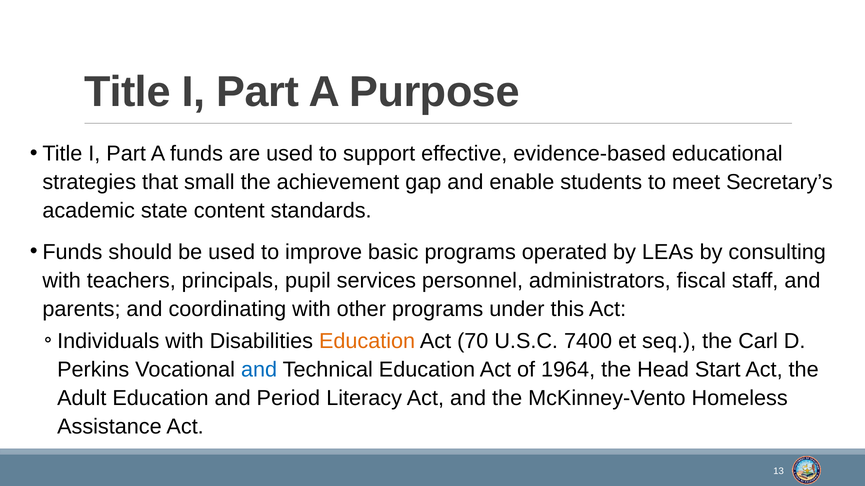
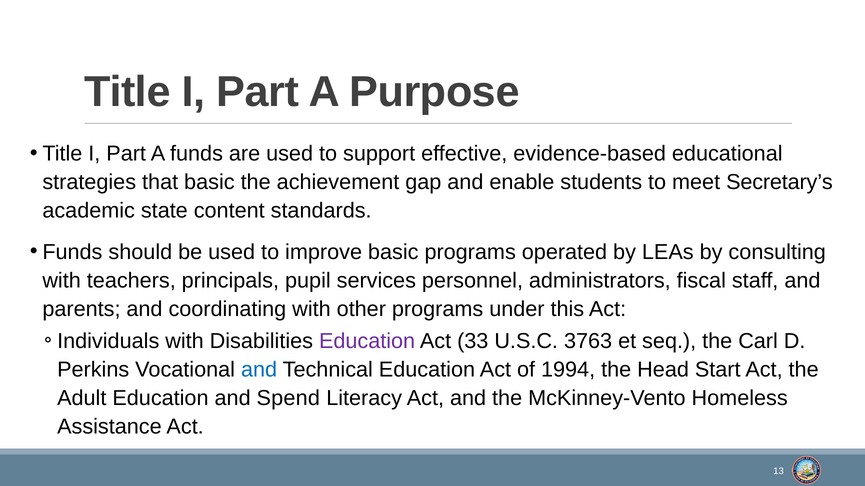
that small: small -> basic
Education at (367, 341) colour: orange -> purple
70: 70 -> 33
7400: 7400 -> 3763
1964: 1964 -> 1994
Period: Period -> Spend
